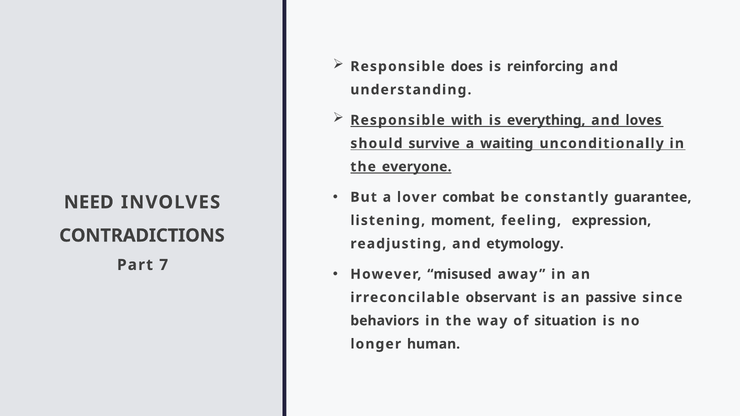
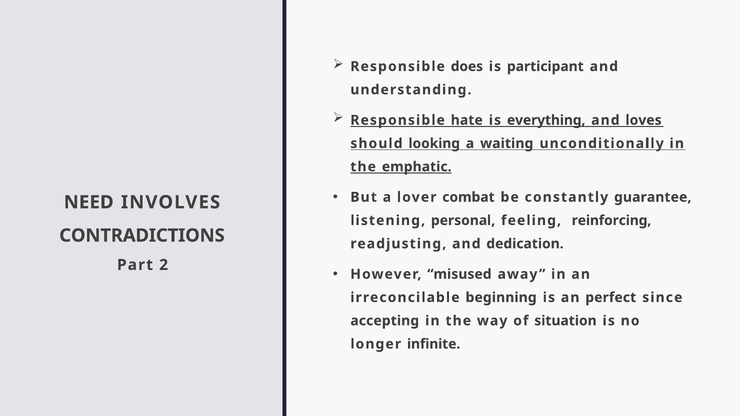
reinforcing: reinforcing -> participant
with: with -> hate
survive: survive -> looking
everyone: everyone -> emphatic
moment: moment -> personal
expression: expression -> reinforcing
etymology: etymology -> dedication
7: 7 -> 2
observant: observant -> beginning
passive: passive -> perfect
behaviors: behaviors -> accepting
human: human -> infinite
